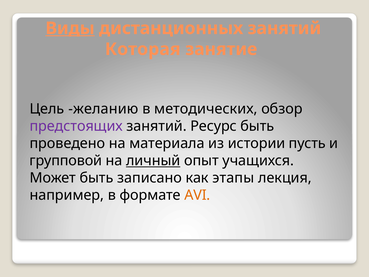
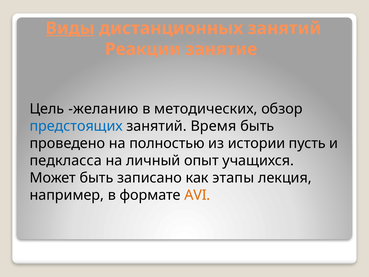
Которая: Которая -> Реакции
предстоящих colour: purple -> blue
Ресурс: Ресурс -> Время
материала: материала -> полностью
групповой: групповой -> педкласса
личный underline: present -> none
